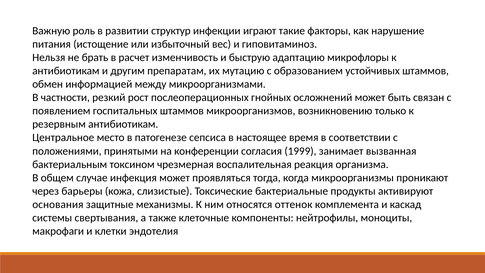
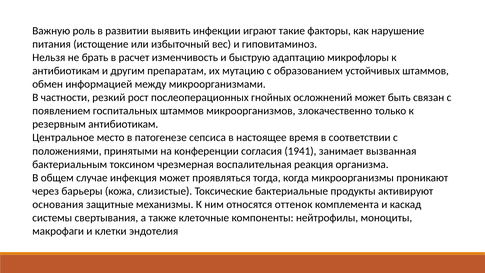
структур: структур -> выявить
возникновению: возникновению -> злокачественно
1999: 1999 -> 1941
